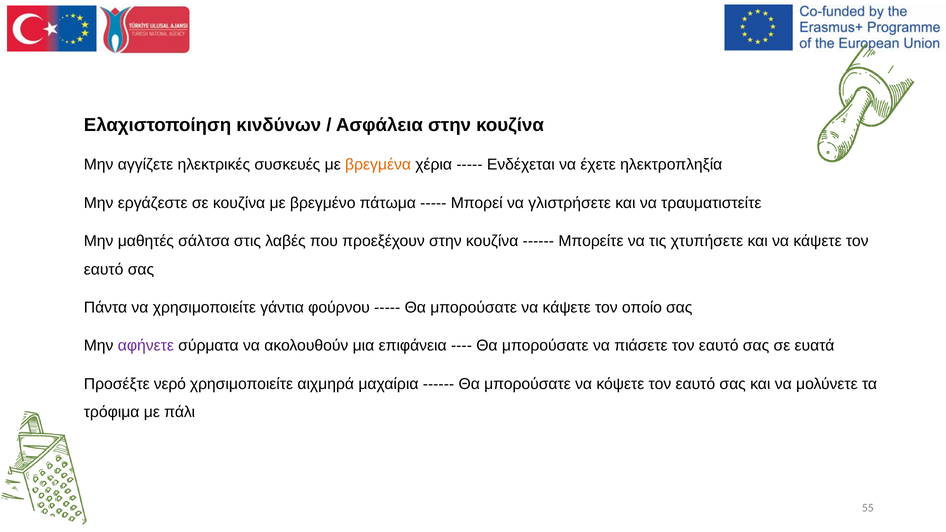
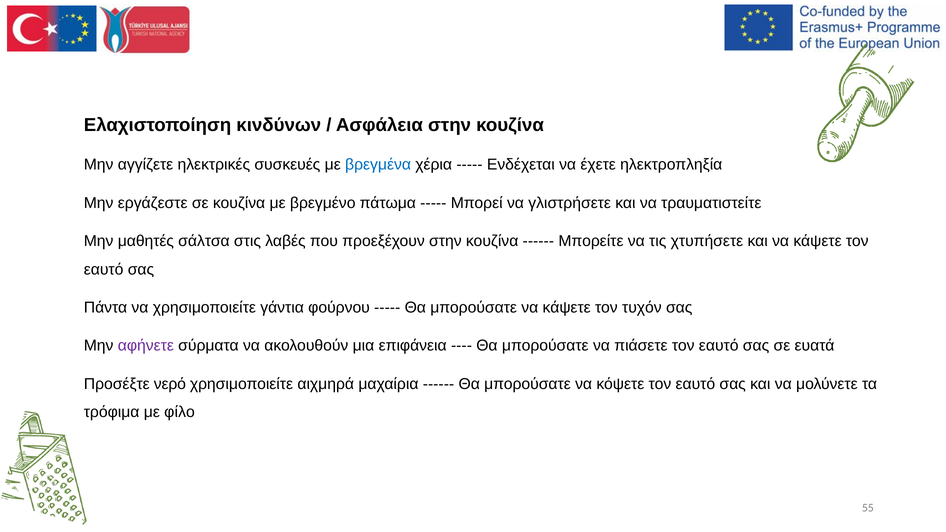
βρεγμένα colour: orange -> blue
οποίο: οποίο -> τυχόν
πάλι: πάλι -> φίλο
